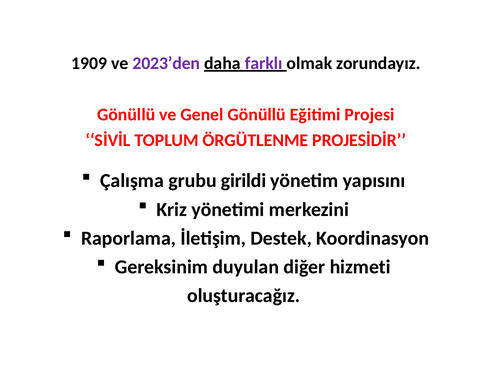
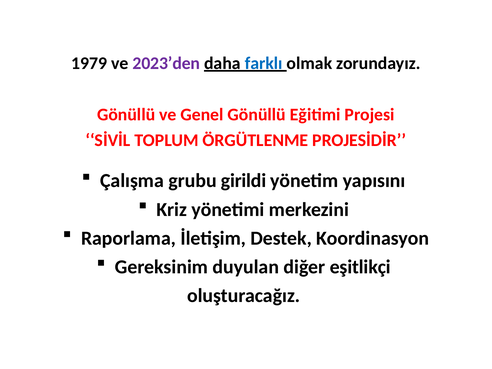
1909: 1909 -> 1979
farklı colour: purple -> blue
hizmeti: hizmeti -> eşitlikçi
